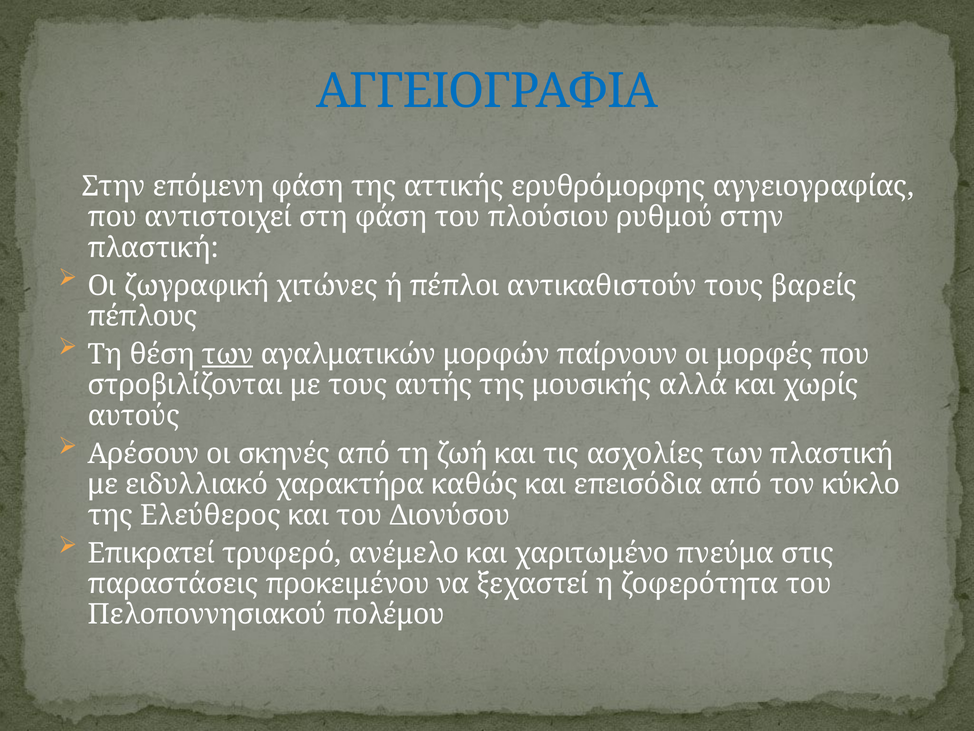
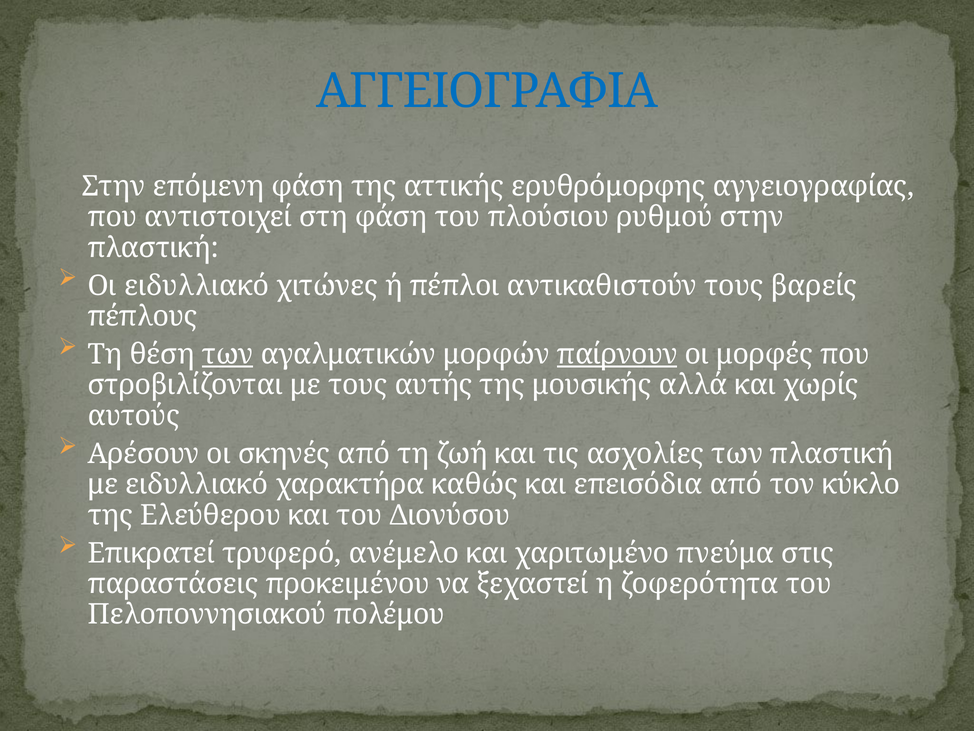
Οι ζωγραφική: ζωγραφική -> ειδυλλιακό
παίρνουν underline: none -> present
Ελεύθερος: Ελεύθερος -> Ελεύθερου
